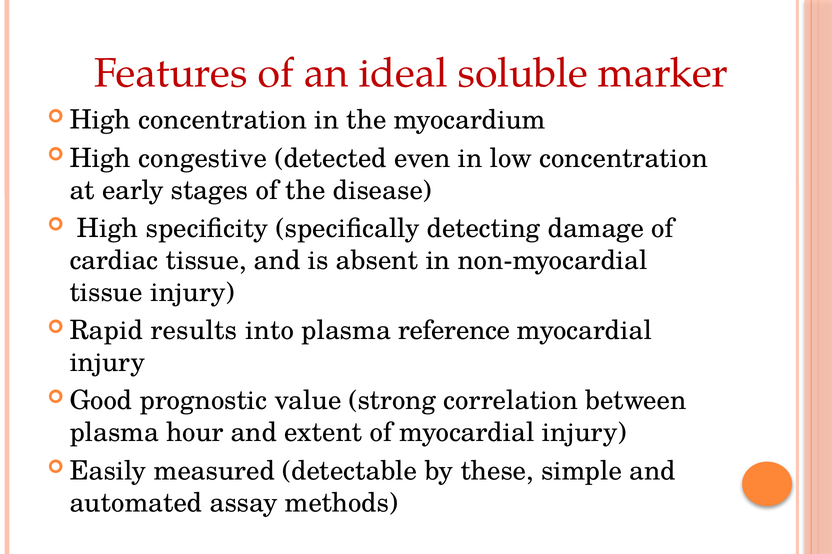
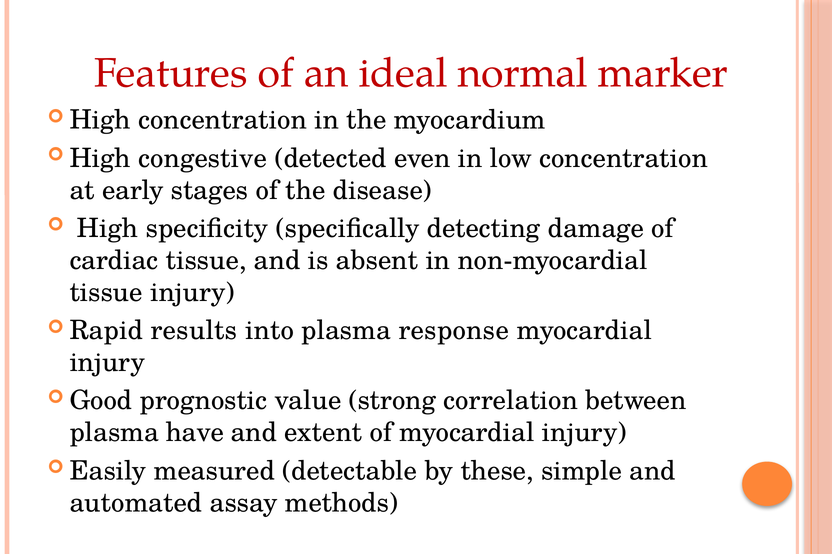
soluble: soluble -> normal
reference: reference -> response
hour: hour -> have
